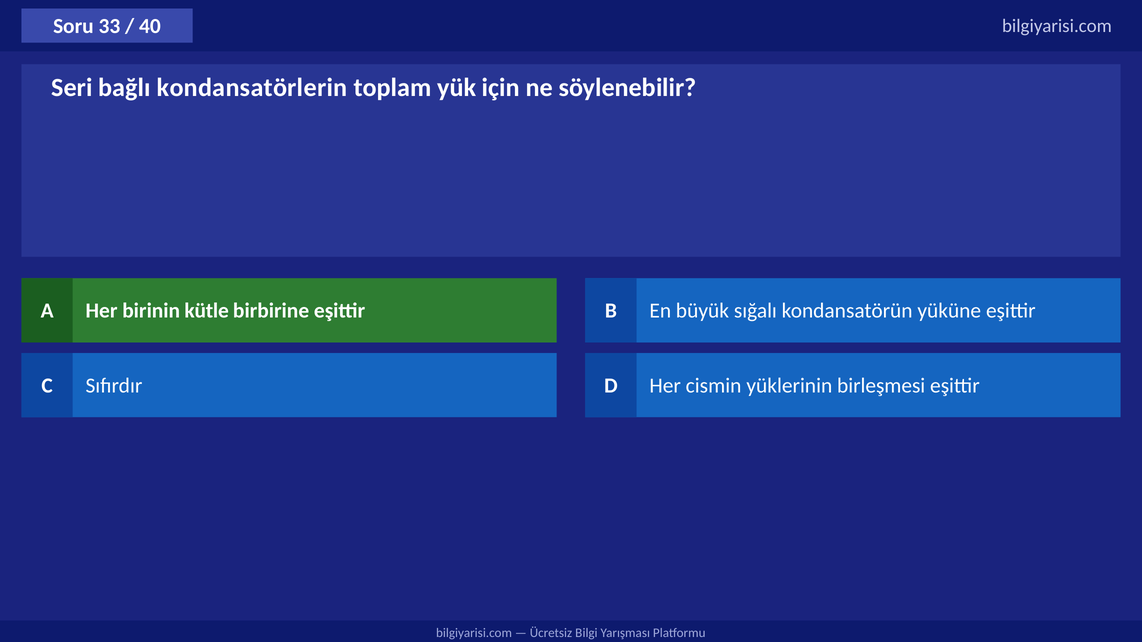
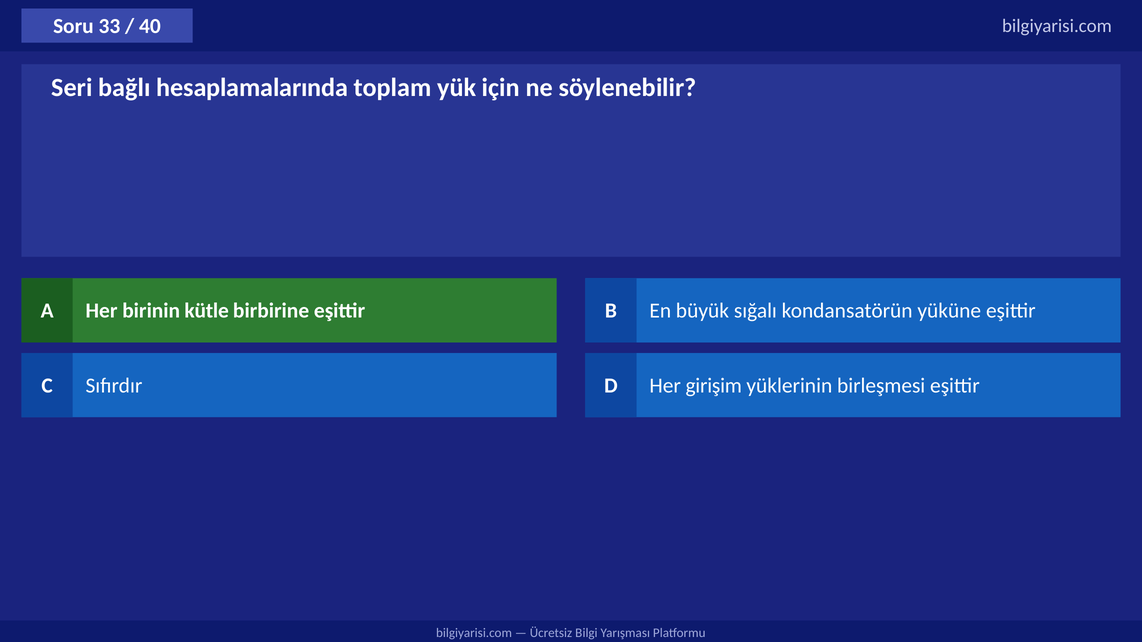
kondansatörlerin: kondansatörlerin -> hesaplamalarında
cismin: cismin -> girişim
